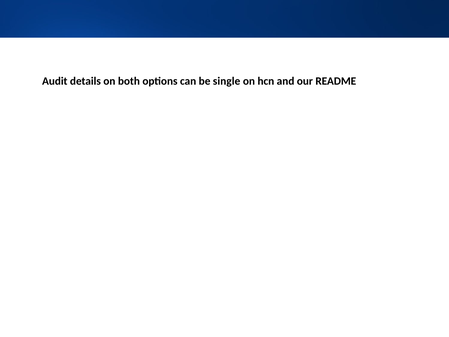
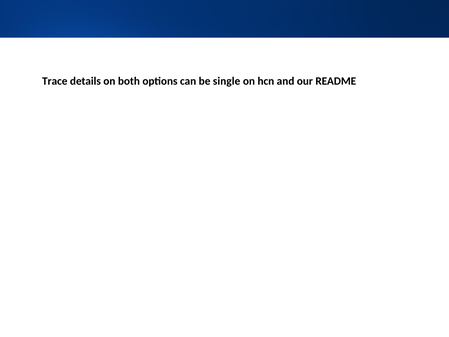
Audit: Audit -> Trace
